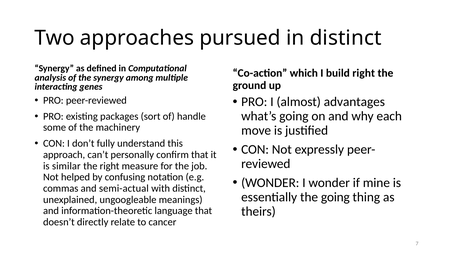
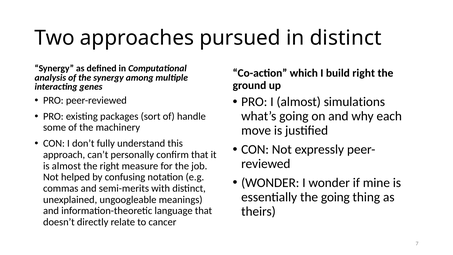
advantages: advantages -> simulations
is similar: similar -> almost
semi-actual: semi-actual -> semi-merits
